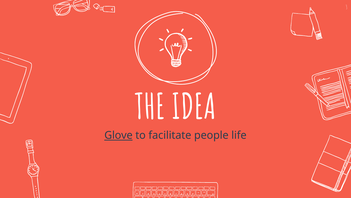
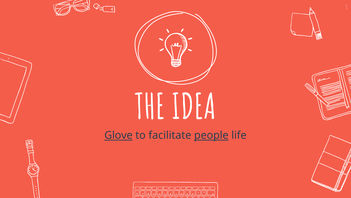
people underline: none -> present
